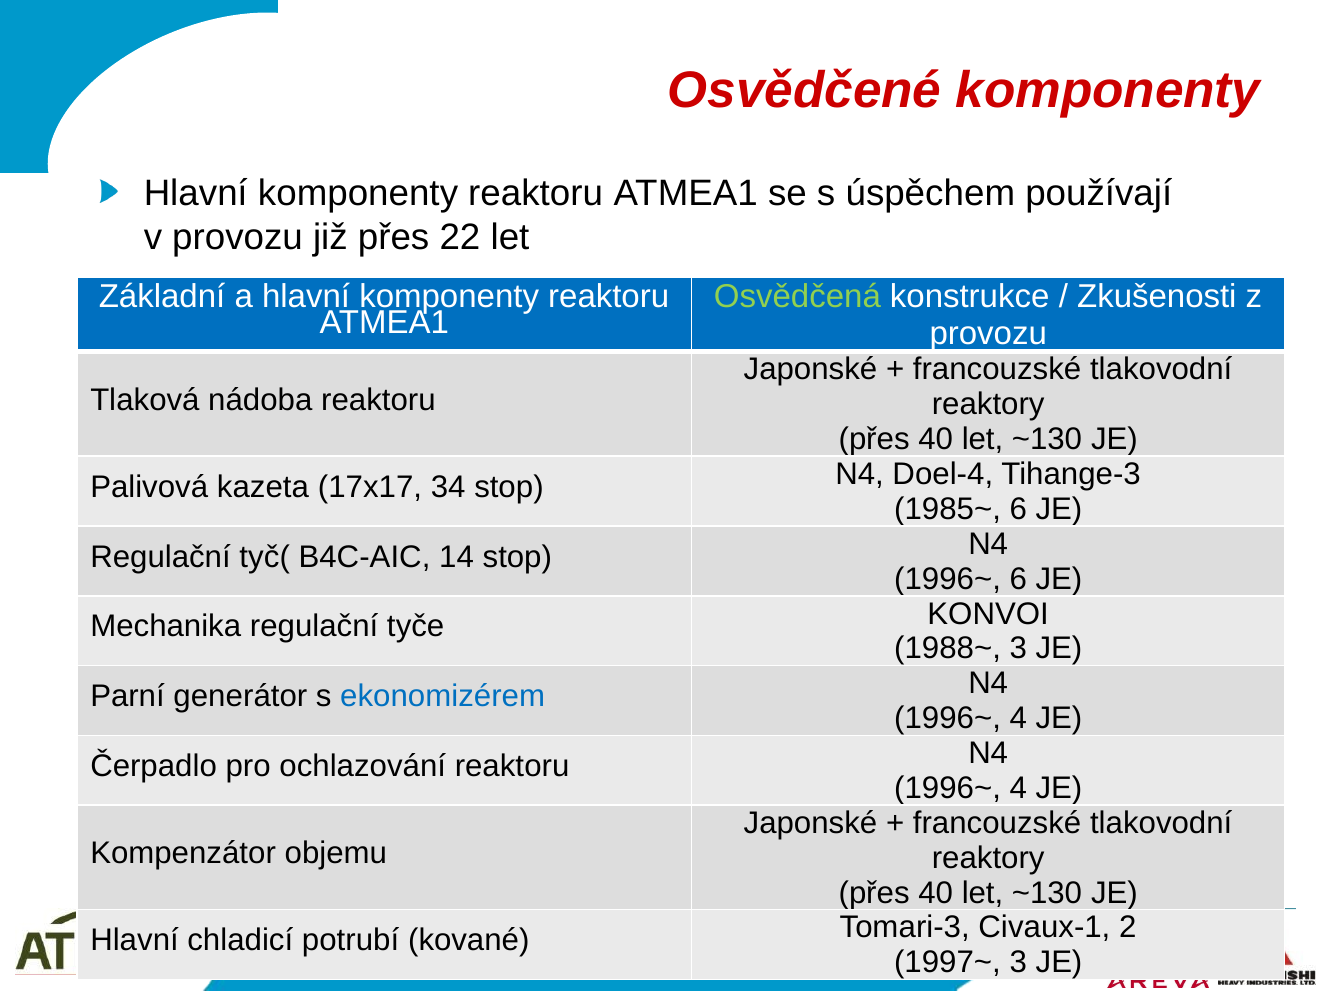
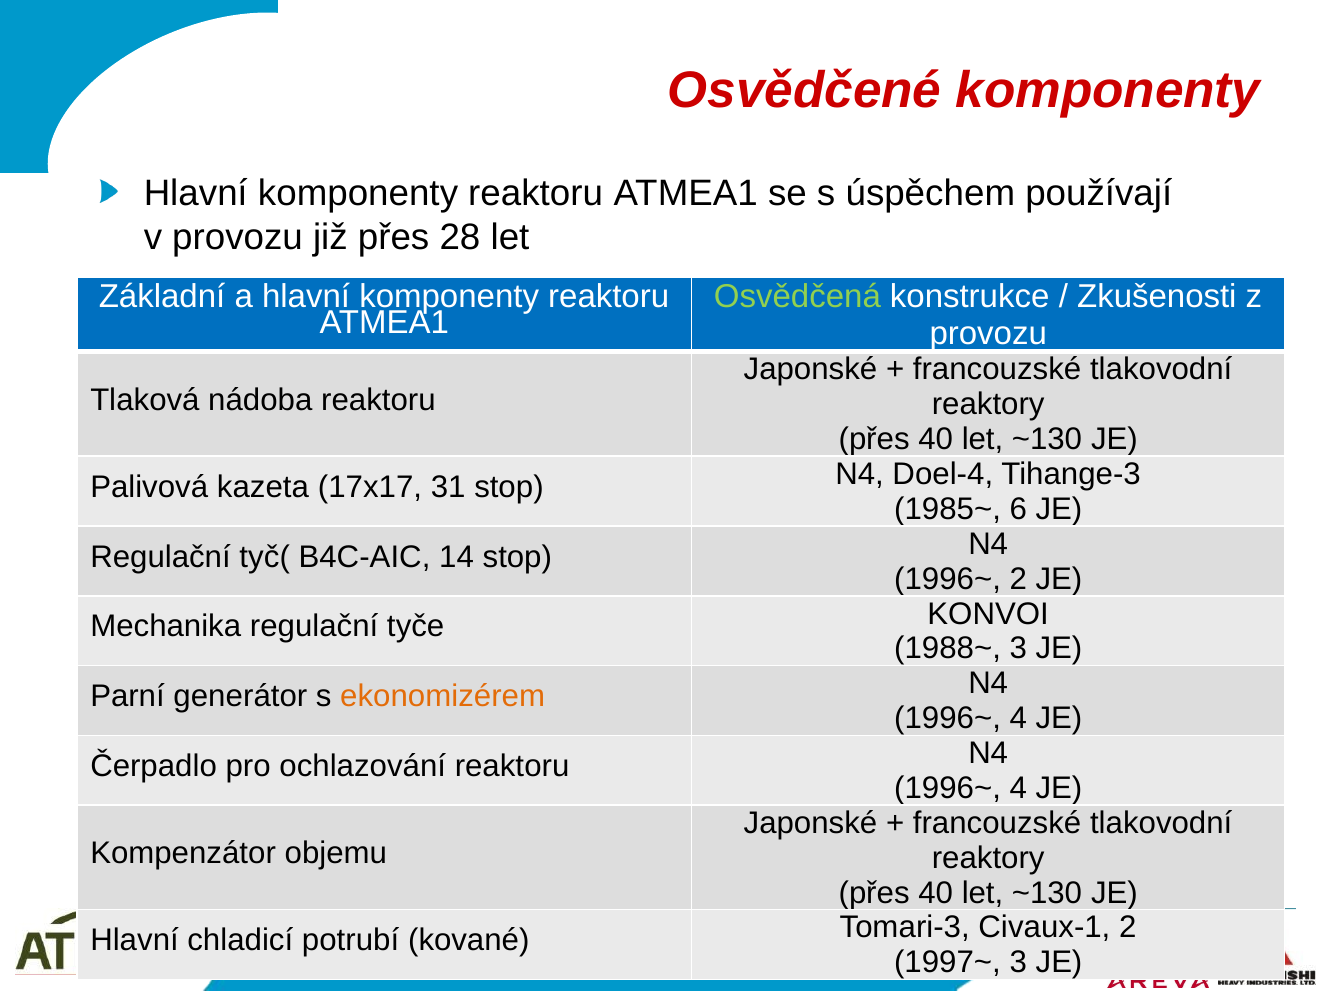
22: 22 -> 28
34: 34 -> 31
1996~ 6: 6 -> 2
ekonomizérem colour: blue -> orange
